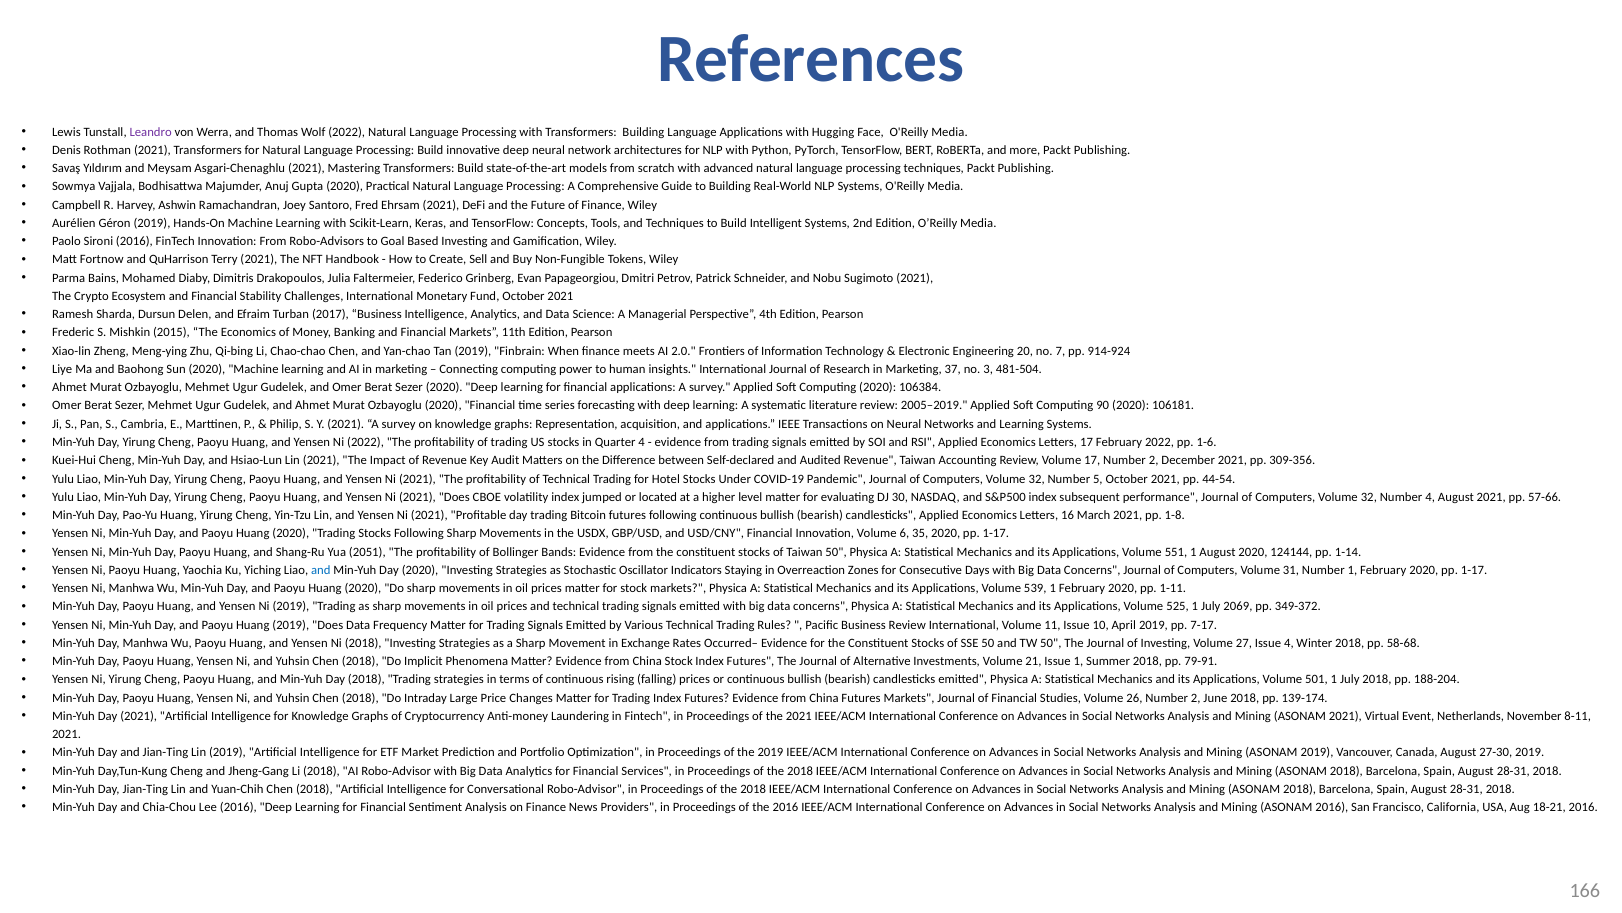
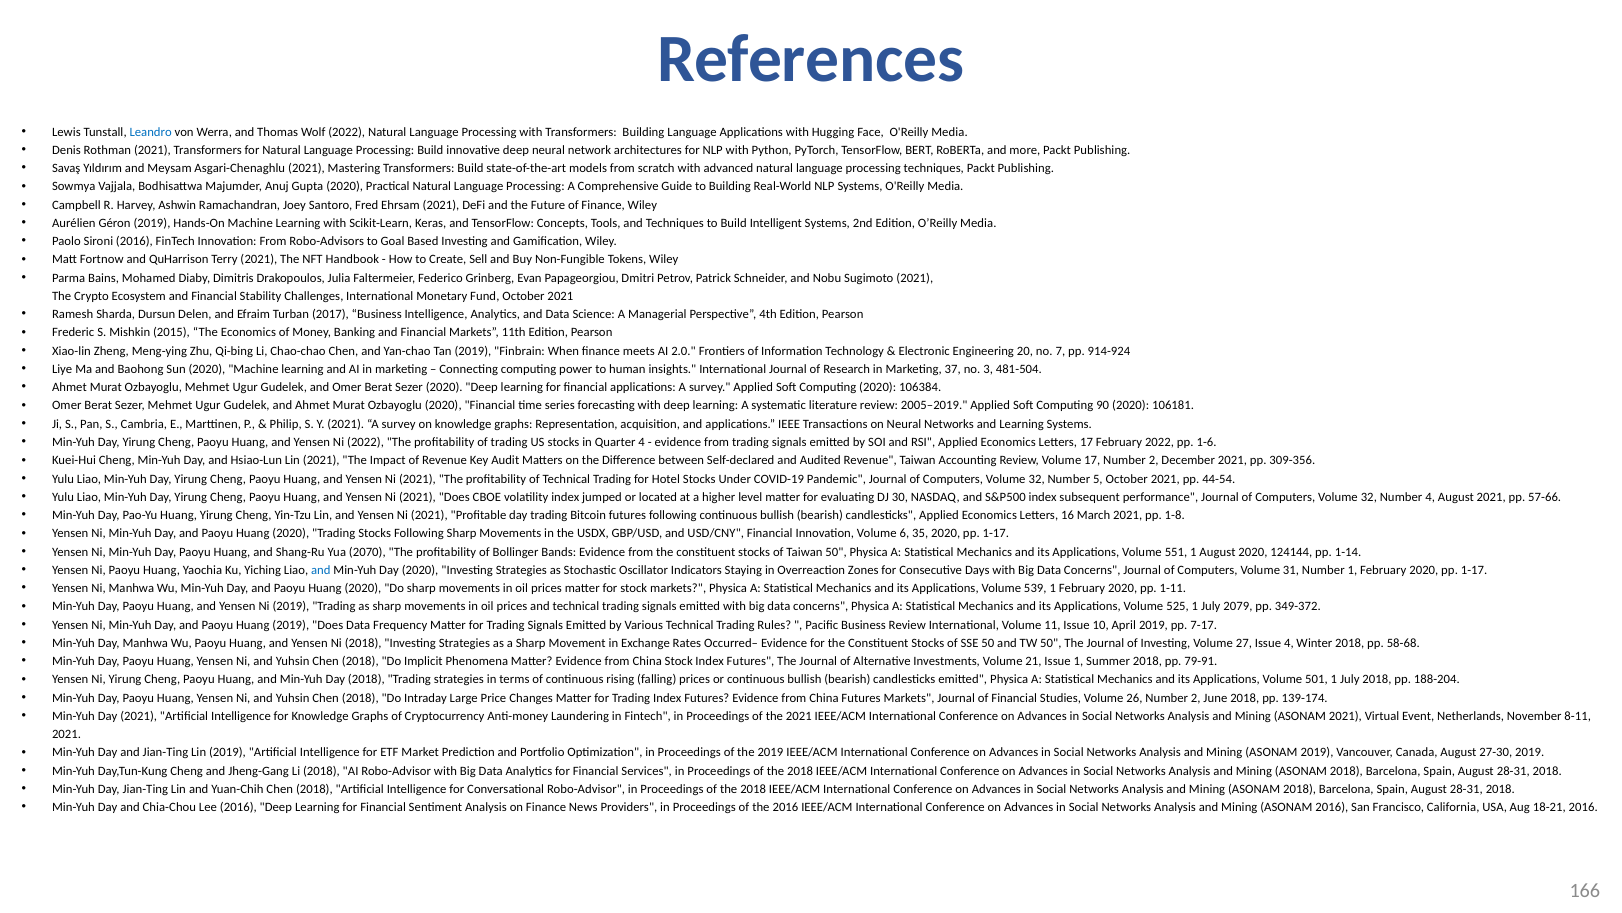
Leandro colour: purple -> blue
2051: 2051 -> 2070
2069: 2069 -> 2079
